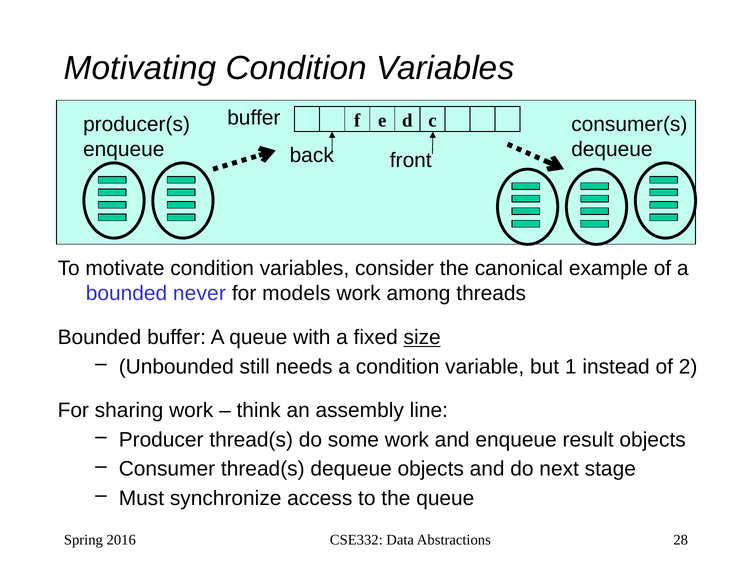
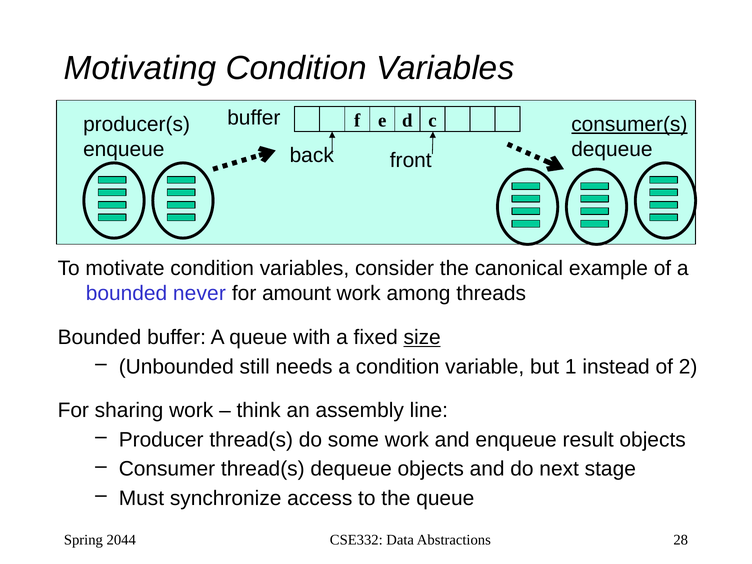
consumer(s underline: none -> present
models: models -> amount
2016: 2016 -> 2044
